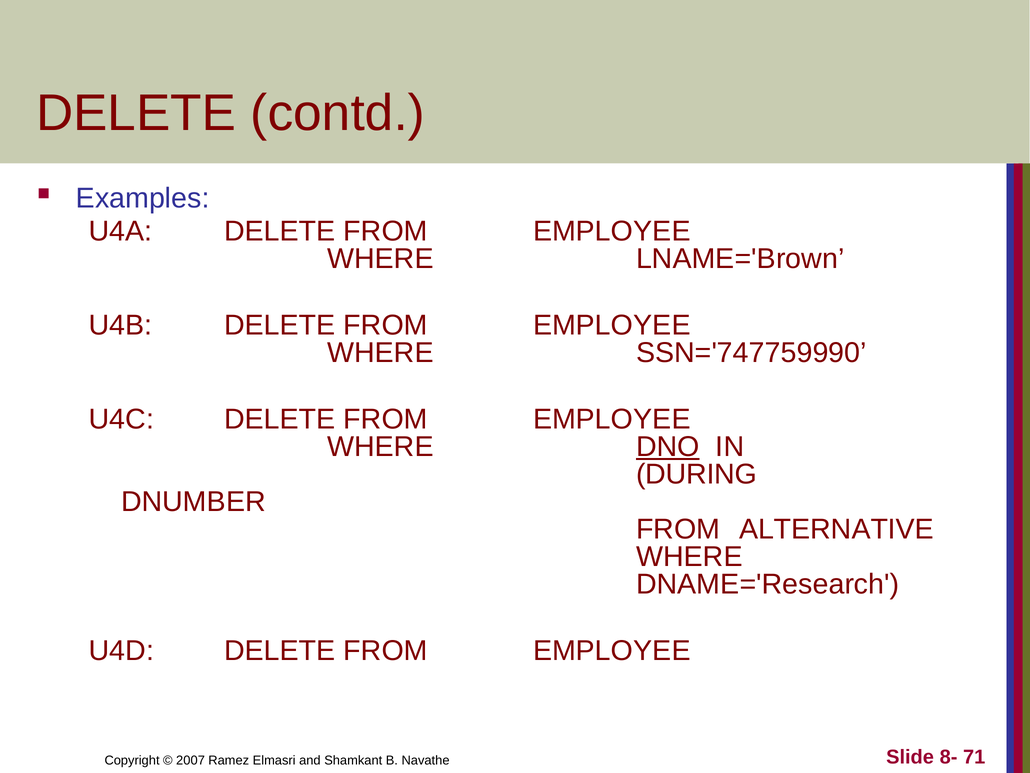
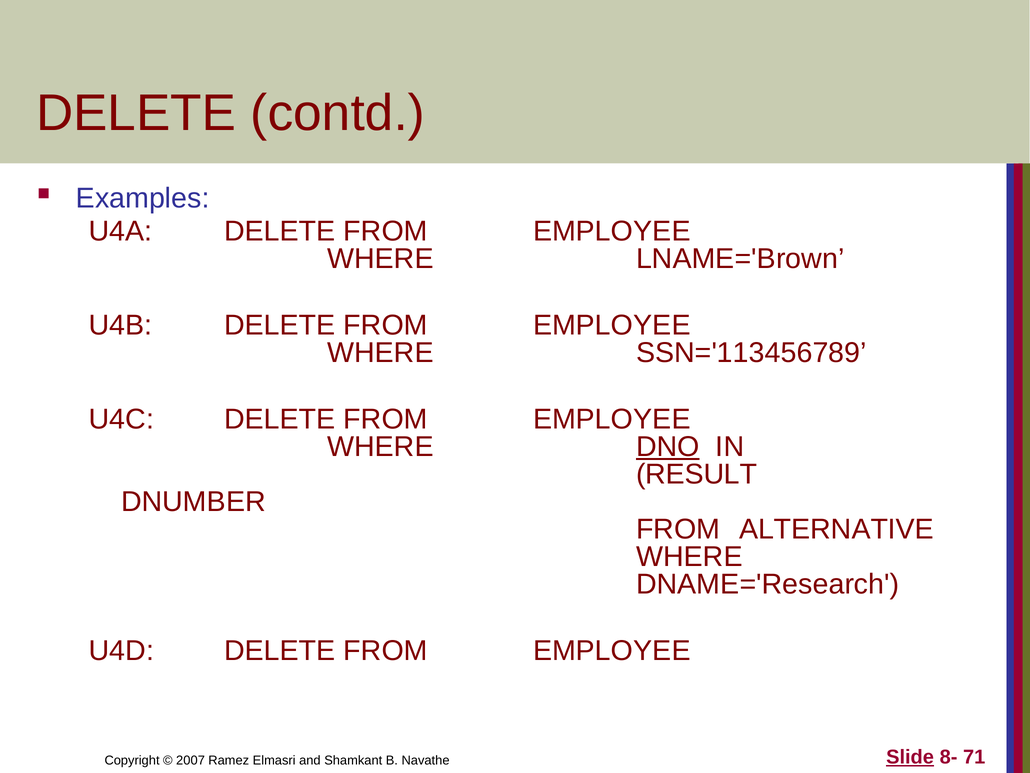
SSN='747759990: SSN='747759990 -> SSN='113456789
DURING: DURING -> RESULT
Slide underline: none -> present
